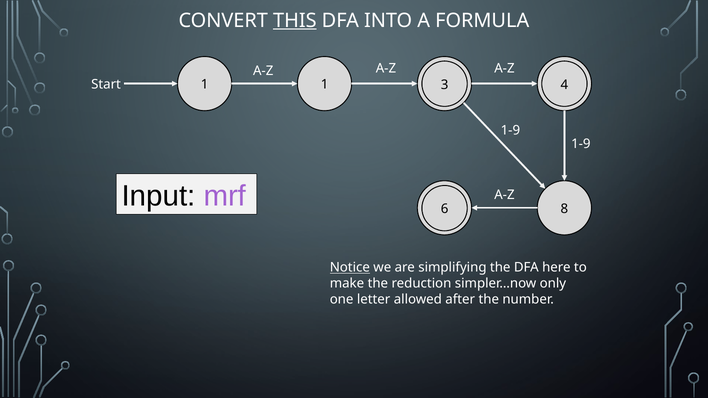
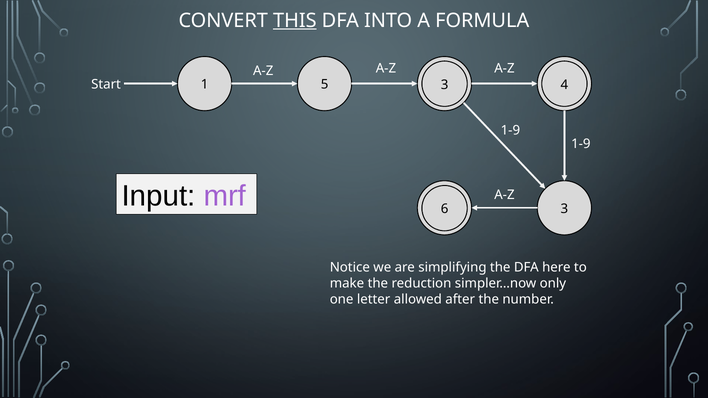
1 1: 1 -> 5
8 at (564, 209): 8 -> 3
Notice underline: present -> none
